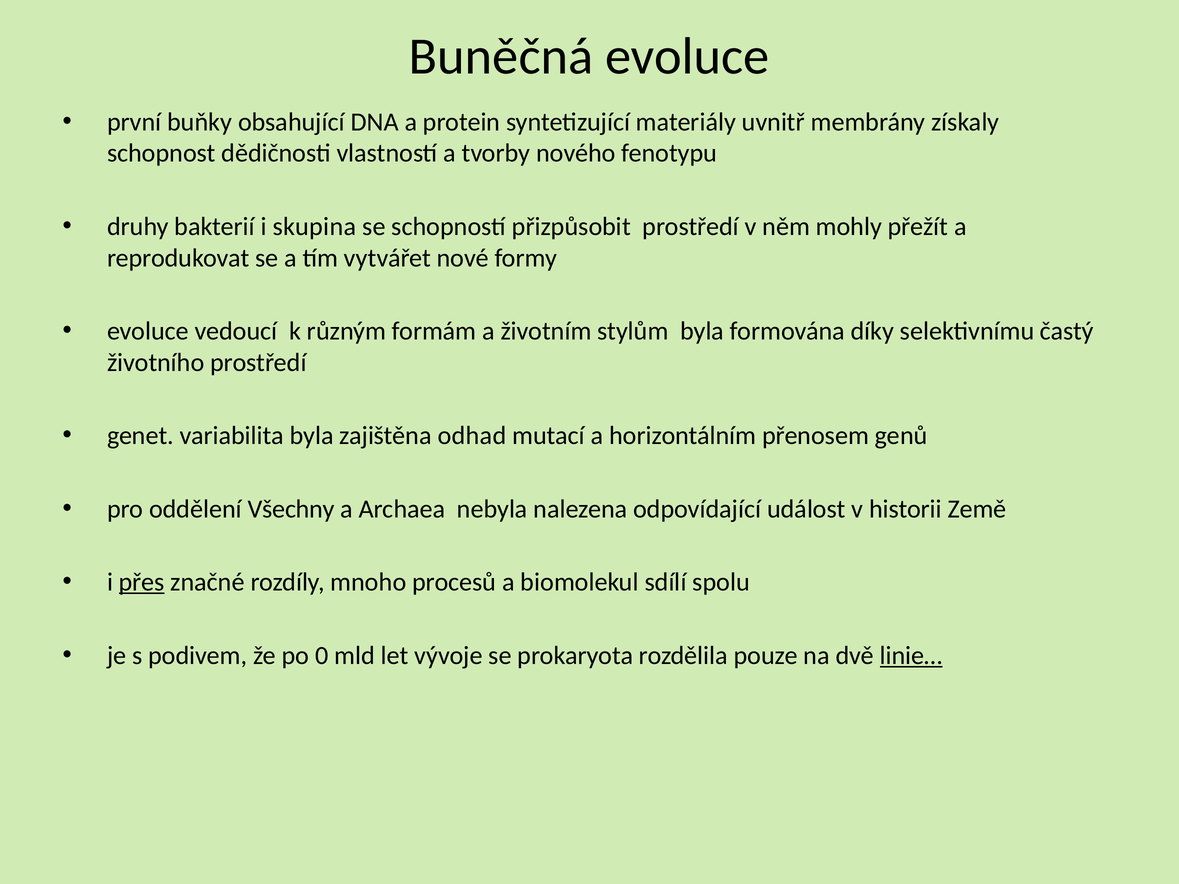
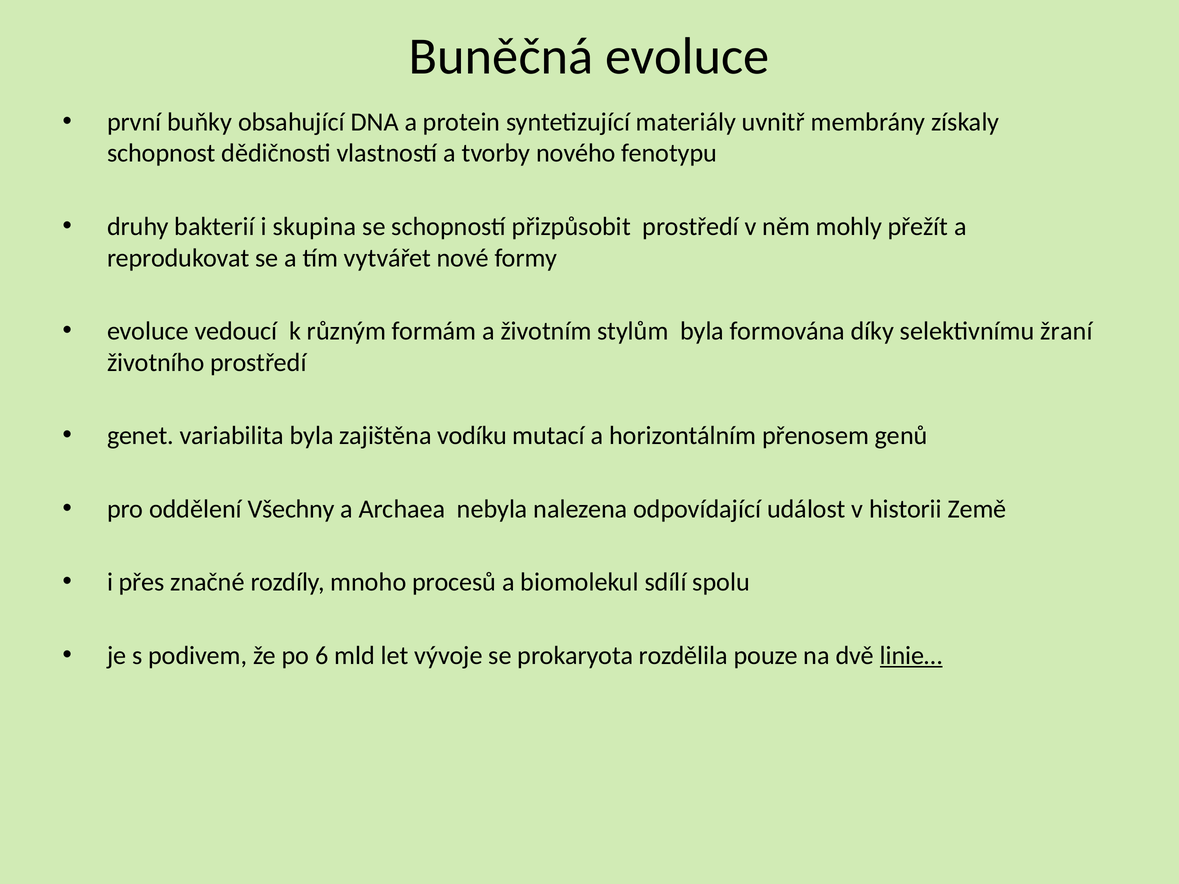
častý: častý -> žraní
odhad: odhad -> vodíku
přes underline: present -> none
0: 0 -> 6
